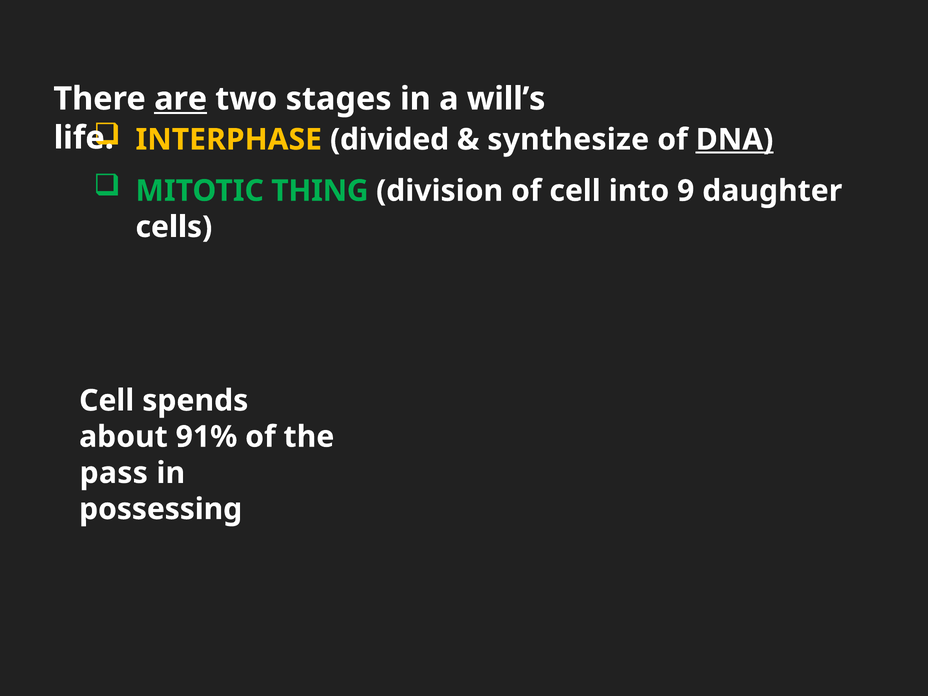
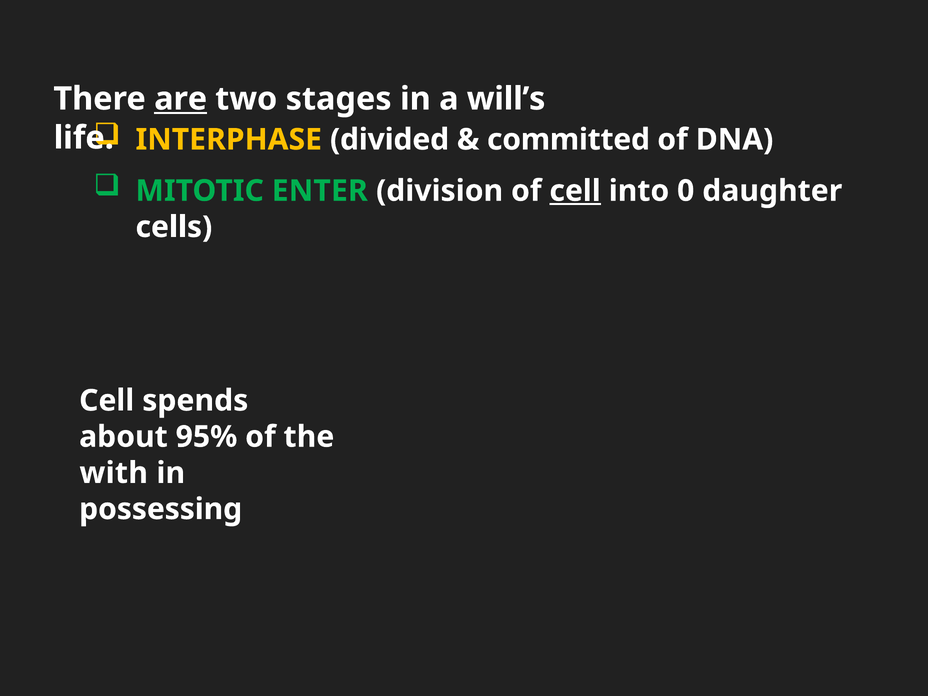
synthesize: synthesize -> committed
DNA underline: present -> none
THING: THING -> ENTER
cell at (575, 191) underline: none -> present
9: 9 -> 0
91%: 91% -> 95%
pass: pass -> with
